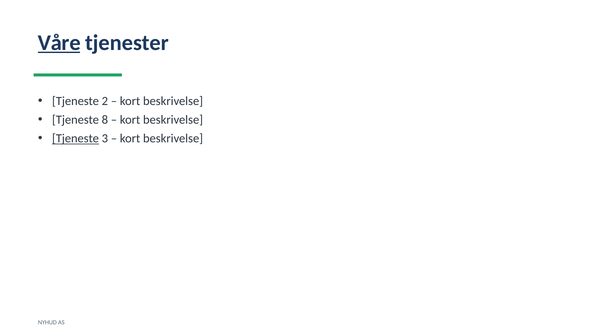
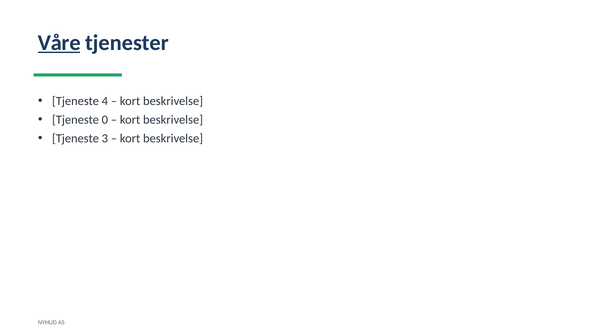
2: 2 -> 4
8: 8 -> 0
Tjeneste at (76, 139) underline: present -> none
